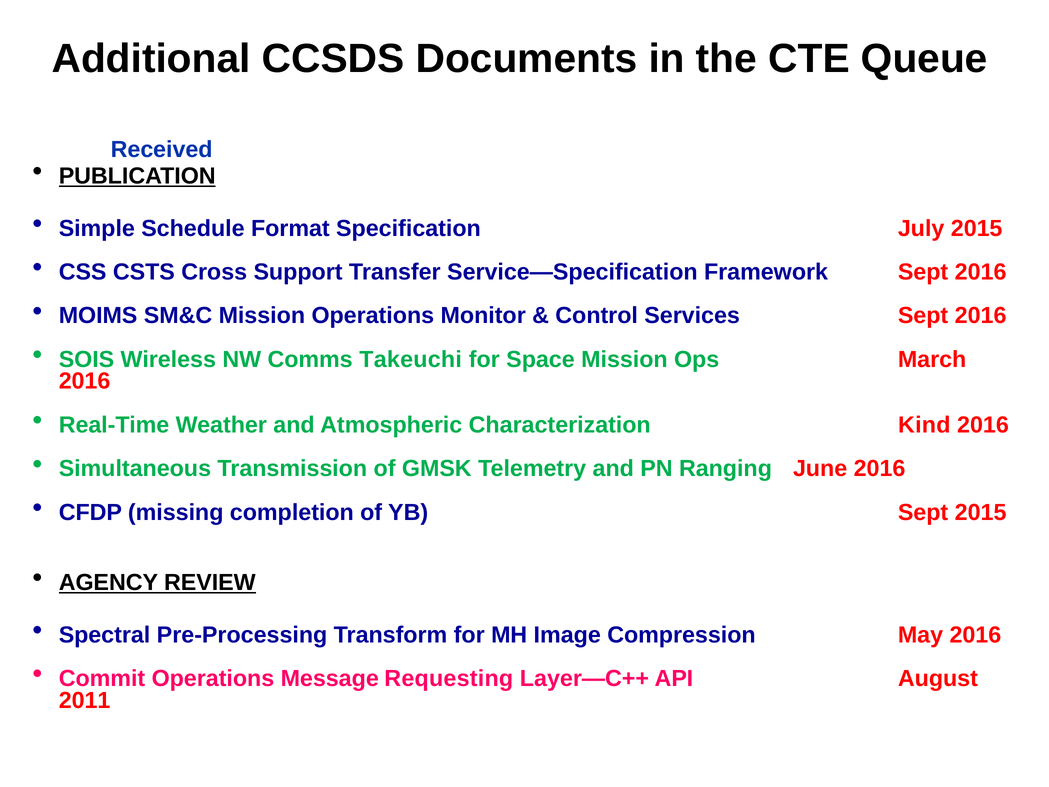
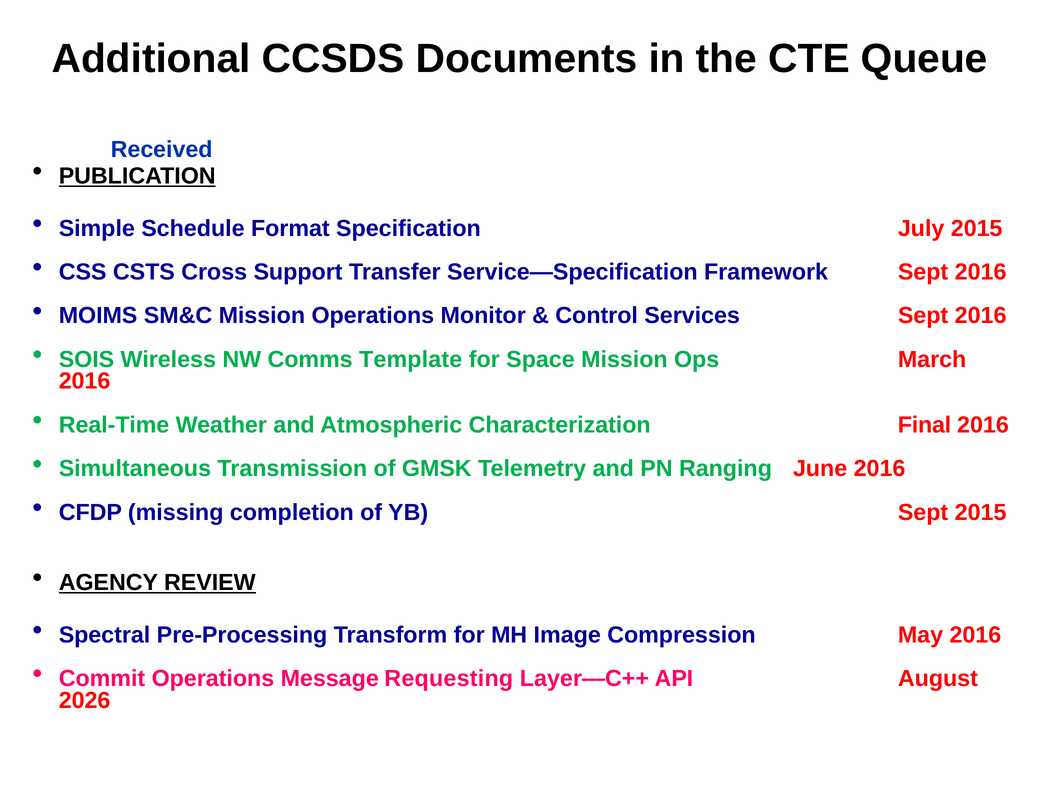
Takeuchi: Takeuchi -> Template
Kind: Kind -> Final
2011: 2011 -> 2026
